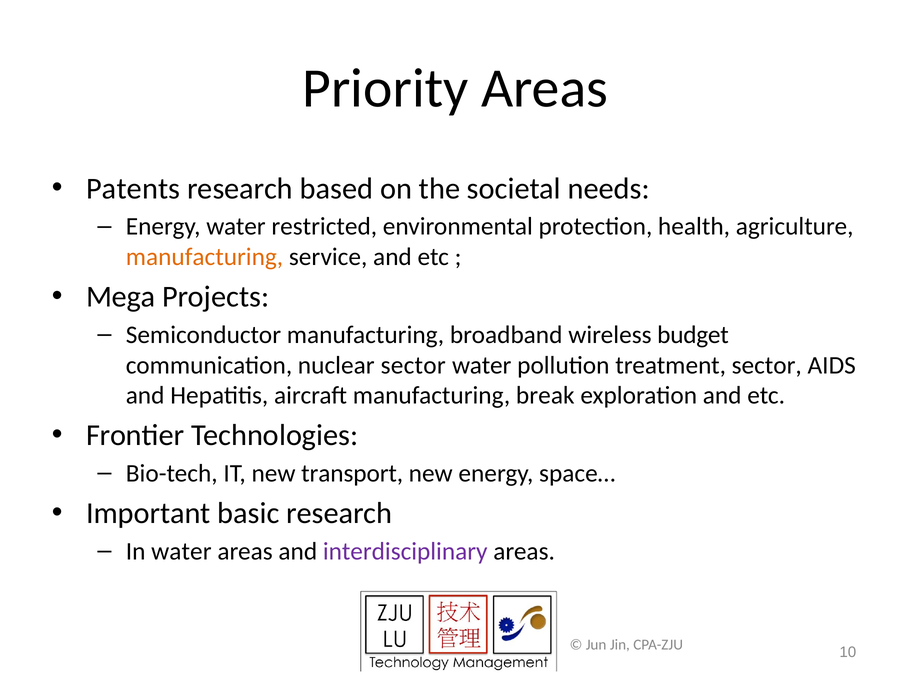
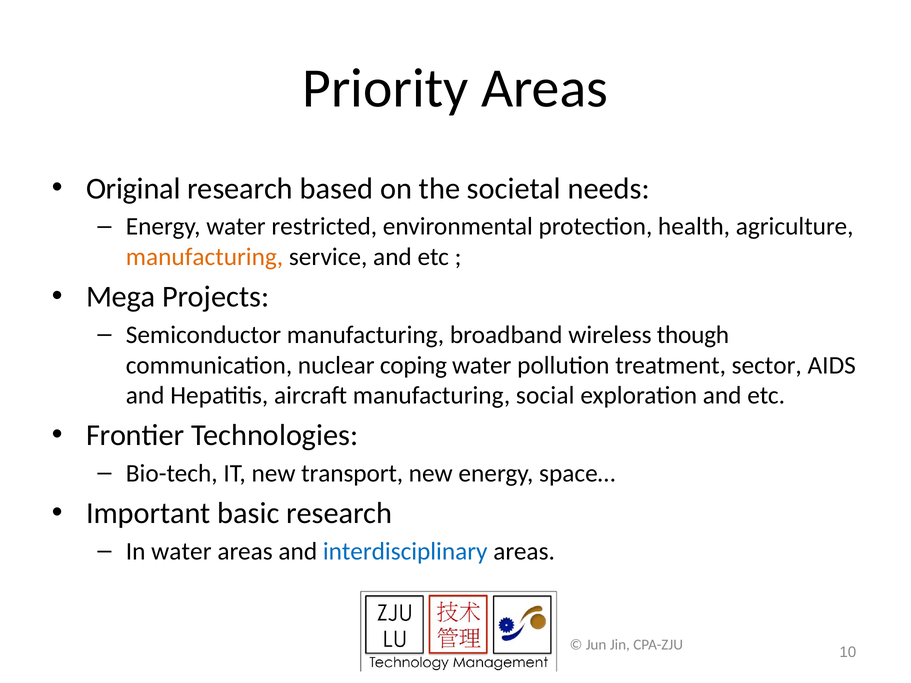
Patents: Patents -> Original
budget: budget -> though
nuclear sector: sector -> coping
break: break -> social
interdisciplinary colour: purple -> blue
